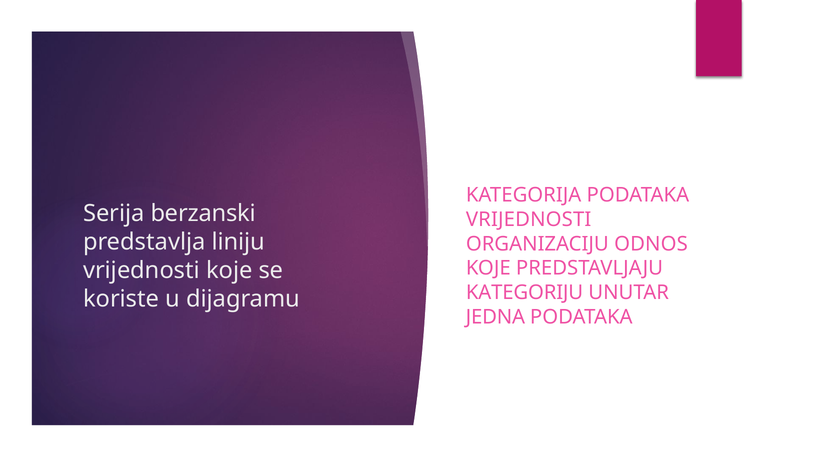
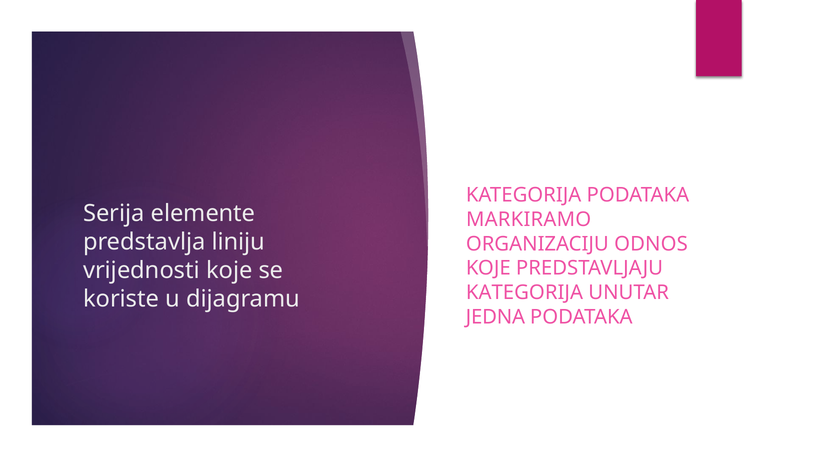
berzanski: berzanski -> elemente
VRIJEDNOSTI at (529, 220): VRIJEDNOSTI -> MARKIRAMO
KATEGORIJU at (525, 293): KATEGORIJU -> KATEGORIJA
